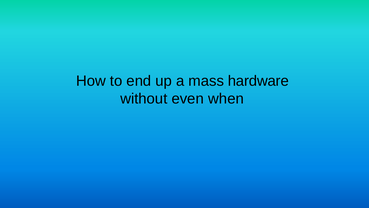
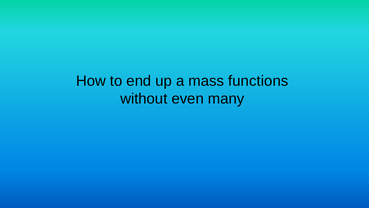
hardware: hardware -> functions
when: when -> many
